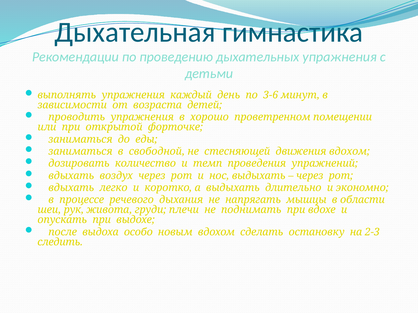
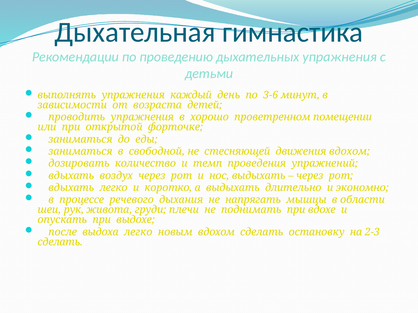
выдоха особо: особо -> легко
следить at (60, 242): следить -> сделать
